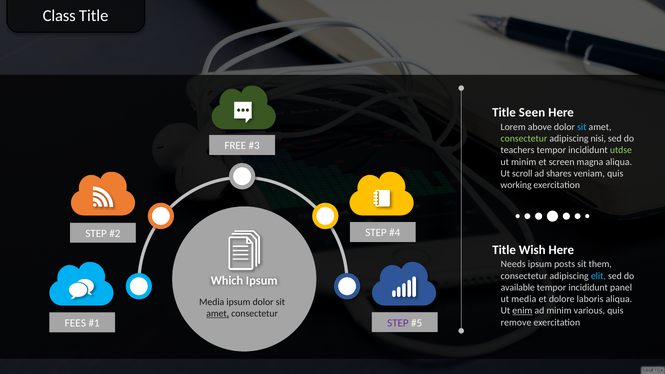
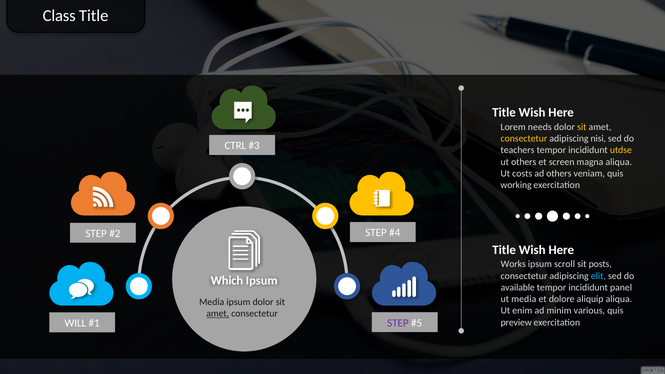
Seen at (532, 113): Seen -> Wish
above: above -> needs
sit at (582, 127) colour: light blue -> yellow
consectetur at (524, 139) colour: light green -> yellow
FREE: FREE -> CTRL
utdse colour: light green -> yellow
ut minim: minim -> others
scroll: scroll -> costs
ad shares: shares -> others
Needs: Needs -> Works
posts: posts -> scroll
them: them -> posts
laboris: laboris -> aliquip
enim underline: present -> none
remove: remove -> preview
FEES: FEES -> WILL
